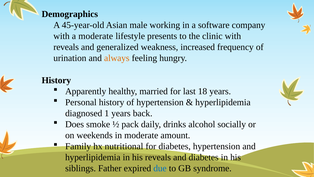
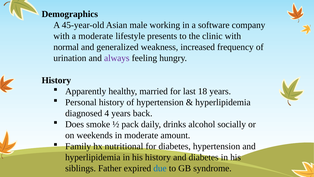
reveals at (66, 47): reveals -> normal
always colour: orange -> purple
1: 1 -> 4
his reveals: reveals -> history
